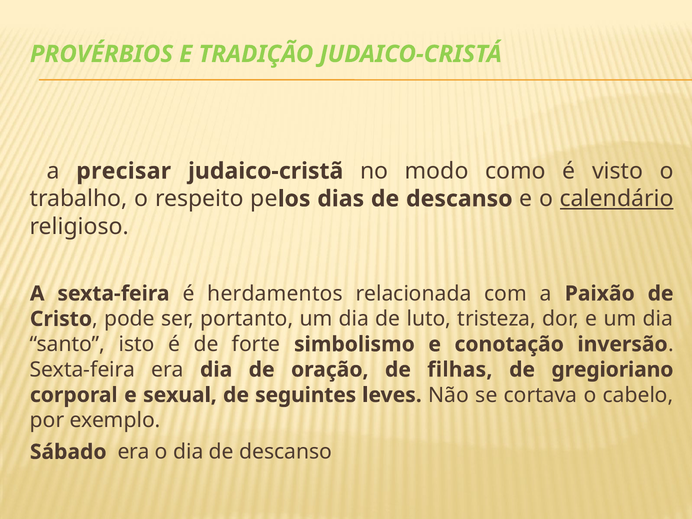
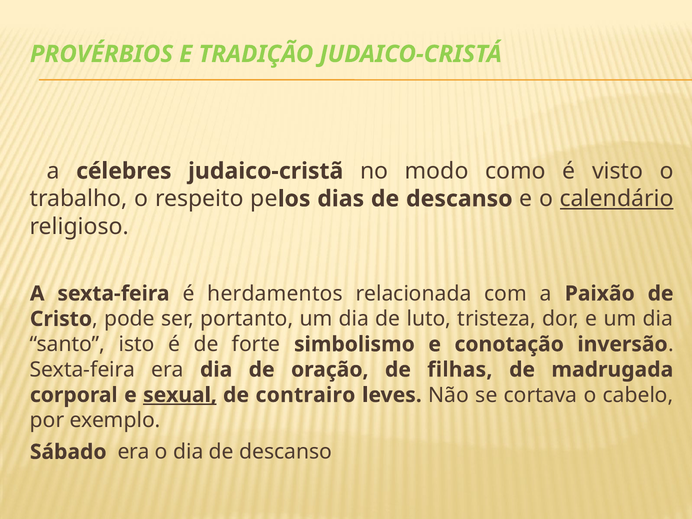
precisar: precisar -> célebres
gregioriano: gregioriano -> madrugada
sexual underline: none -> present
seguintes: seguintes -> contrairo
